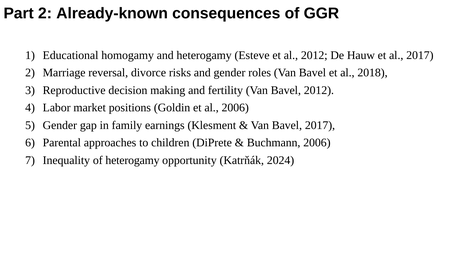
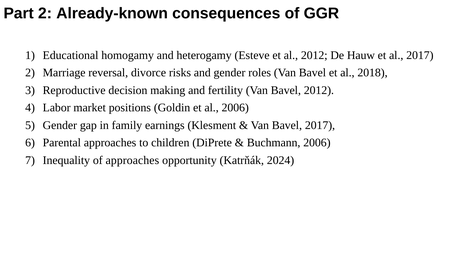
of heterogamy: heterogamy -> approaches
